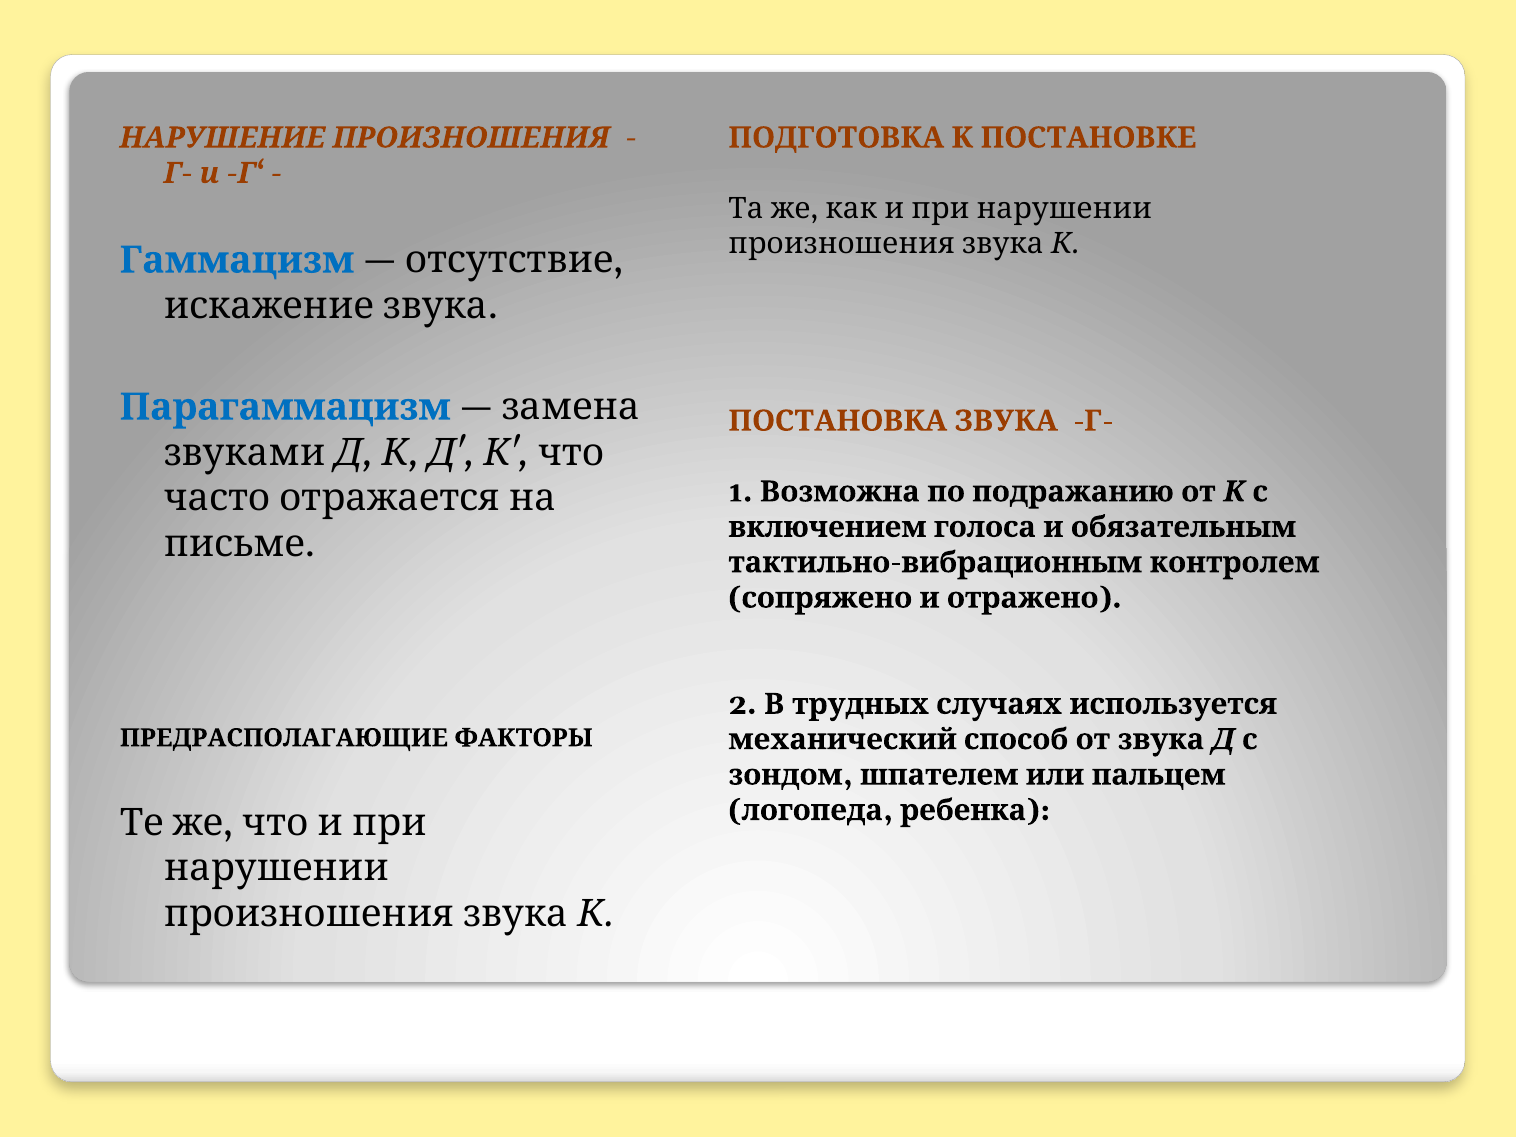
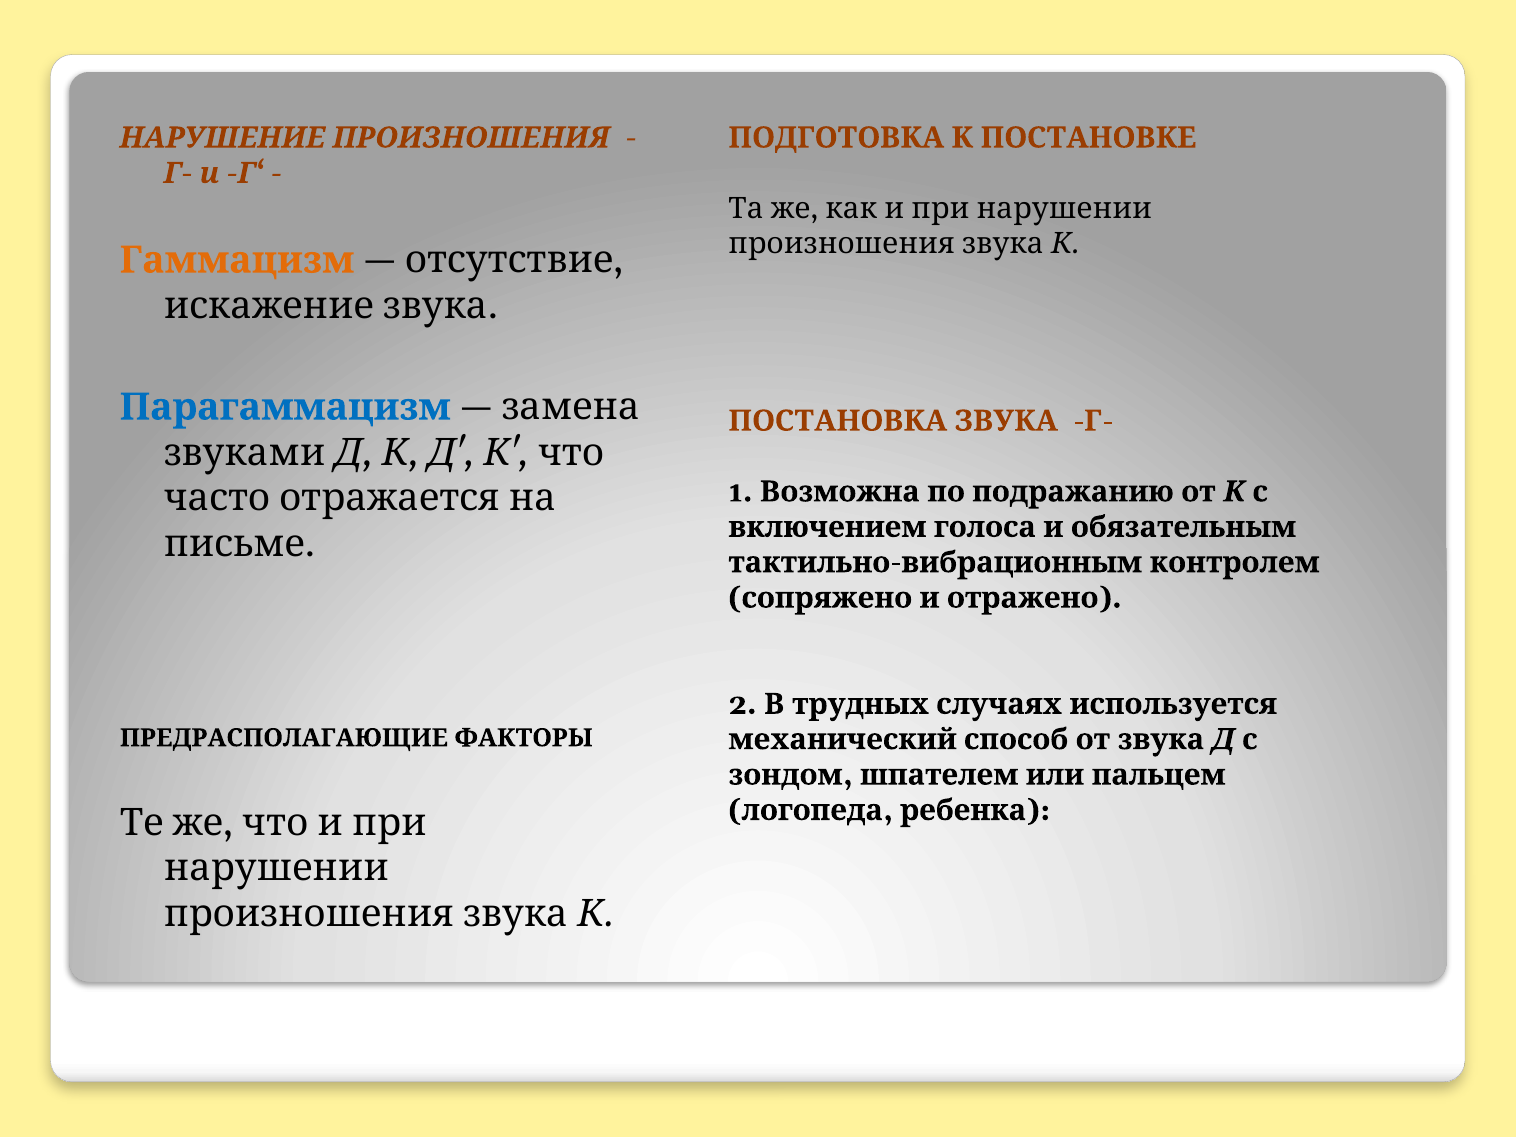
Гаммацизм colour: blue -> orange
